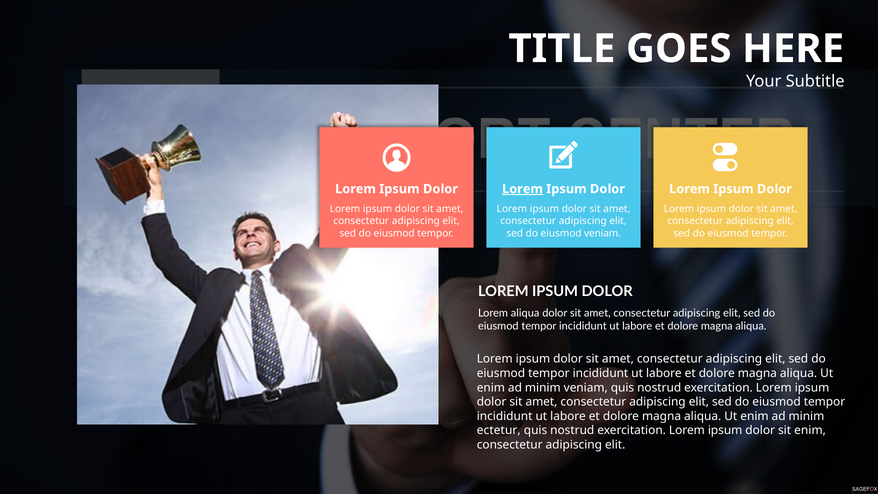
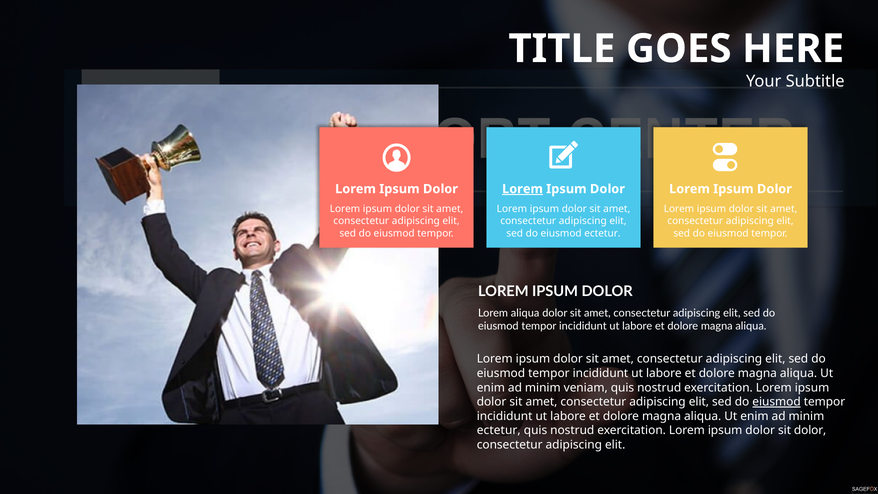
eiusmod veniam: veniam -> ectetur
eiusmod at (777, 402) underline: none -> present
sit enim: enim -> dolor
